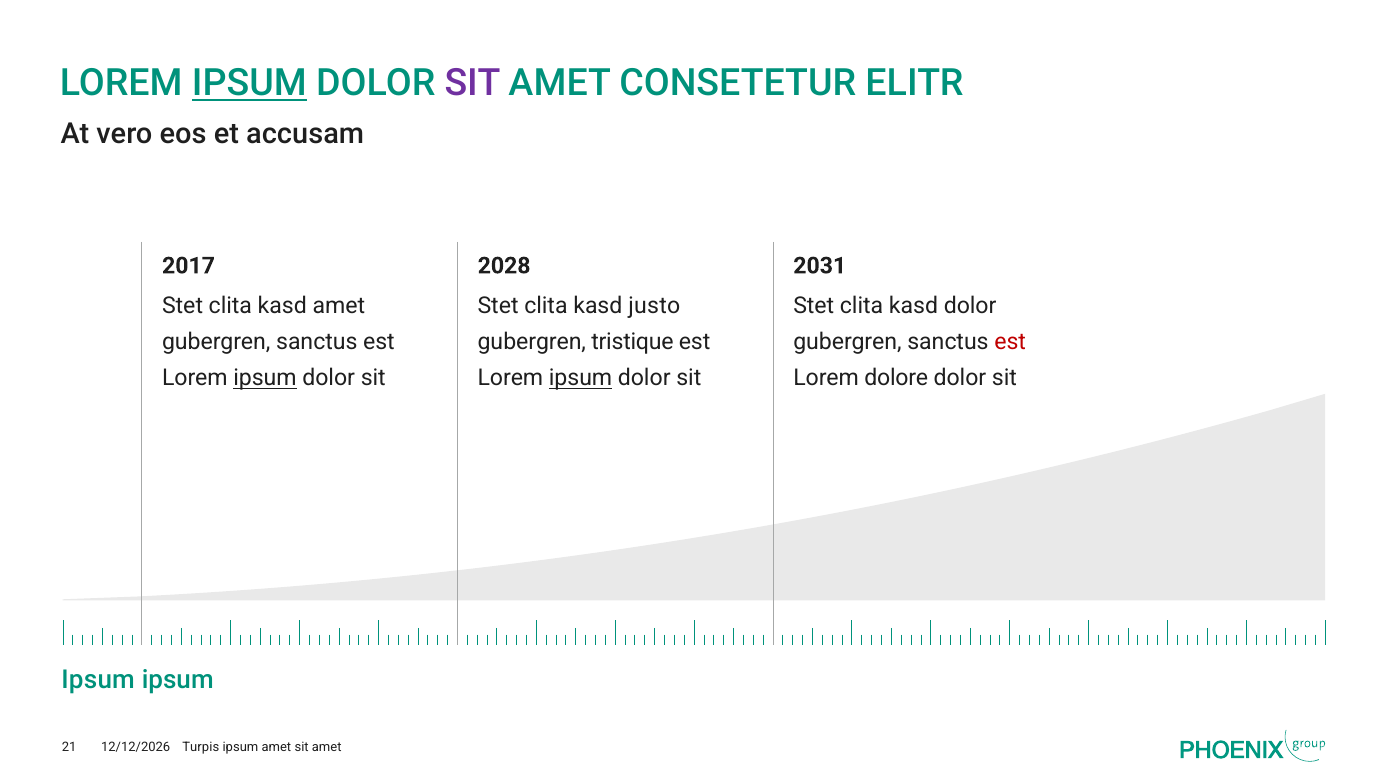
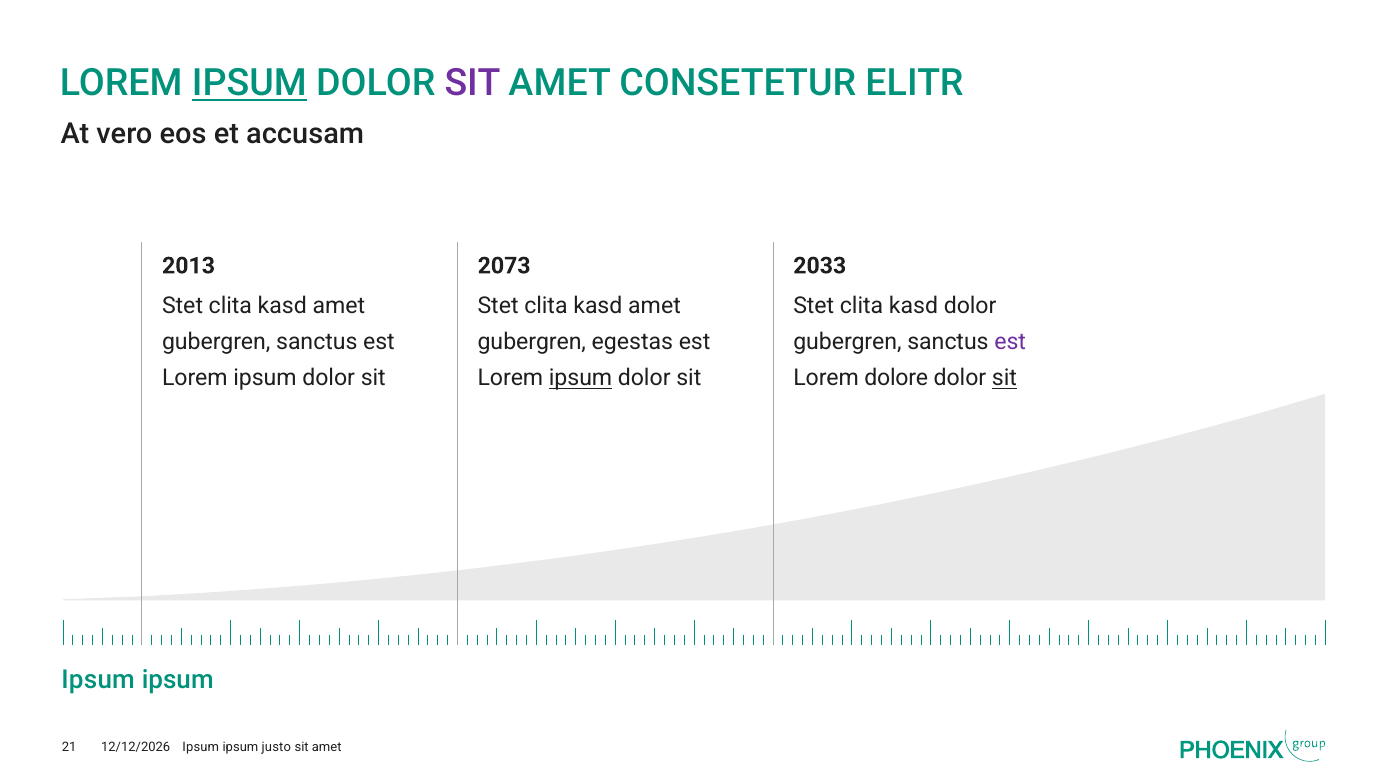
2017: 2017 -> 2013
2028: 2028 -> 2073
2031: 2031 -> 2033
justo at (654, 306): justo -> amet
tristique: tristique -> egestas
est at (1010, 342) colour: red -> purple
ipsum at (265, 378) underline: present -> none
sit at (1004, 378) underline: none -> present
Turpis at (201, 747): Turpis -> Ipsum
ipsum amet: amet -> justo
